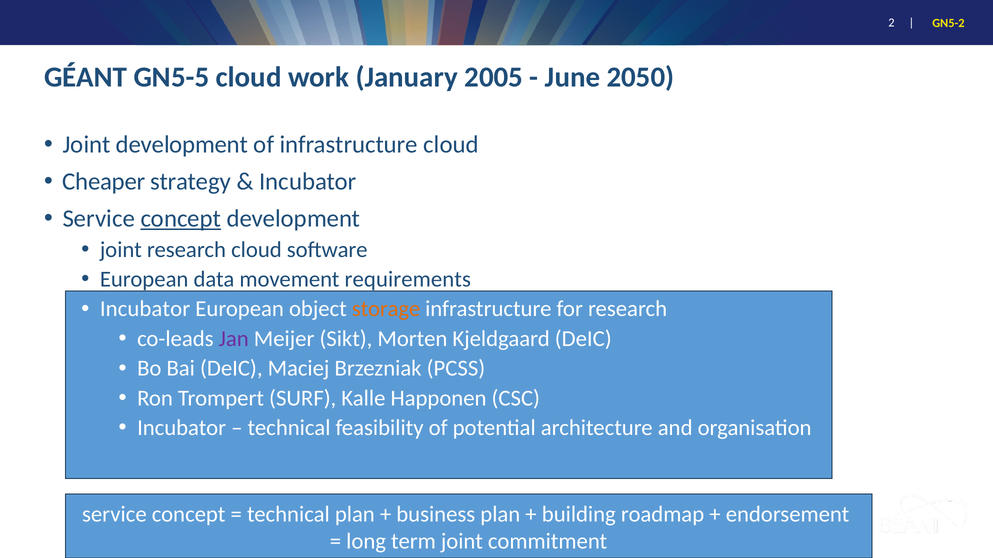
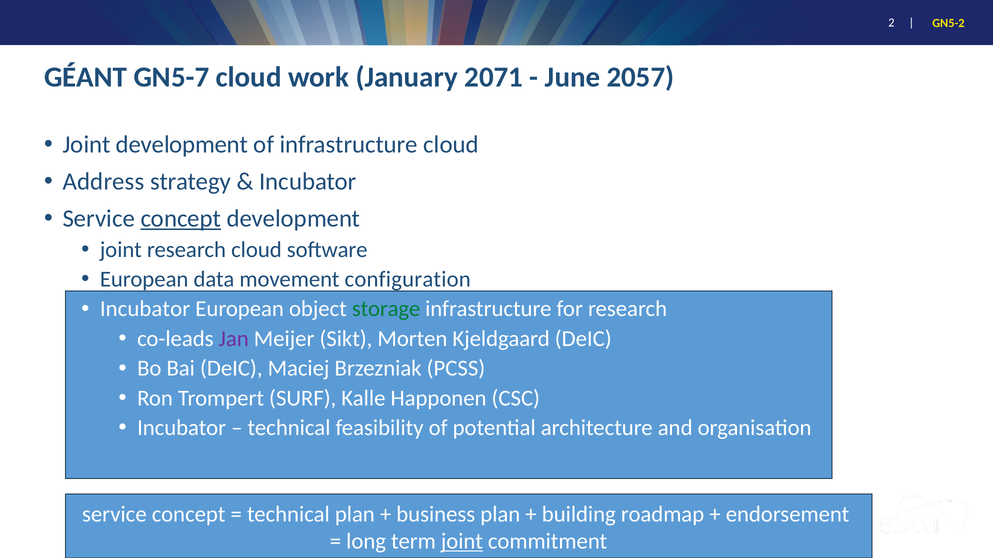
GN5-5: GN5-5 -> GN5-7
2005: 2005 -> 2071
2050: 2050 -> 2057
Cheaper: Cheaper -> Address
requirements: requirements -> configuration
storage colour: orange -> green
joint at (462, 542) underline: none -> present
